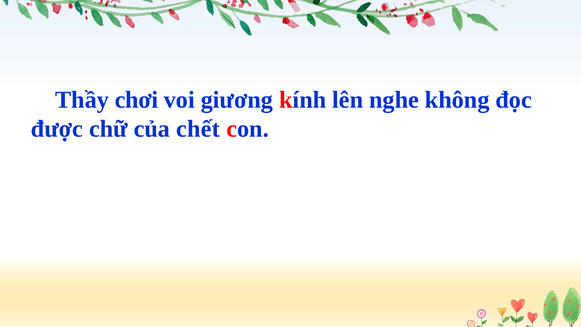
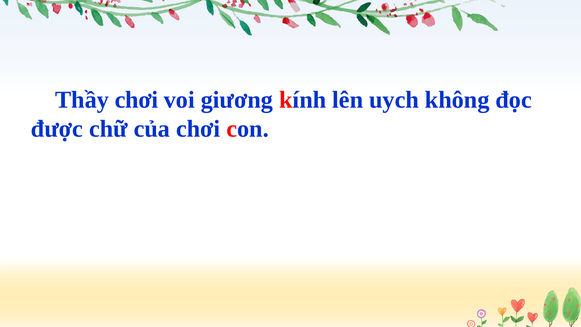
nghe: nghe -> uych
của chết: chết -> chơi
